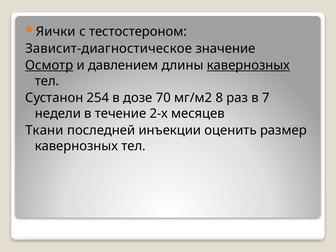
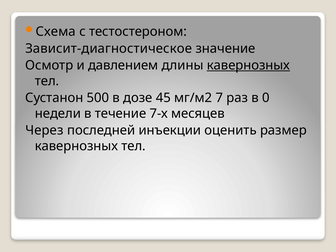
Яички: Яички -> Схема
Осмотр underline: present -> none
254: 254 -> 500
70: 70 -> 45
8: 8 -> 7
7: 7 -> 0
2-х: 2-х -> 7-х
Ткани: Ткани -> Через
